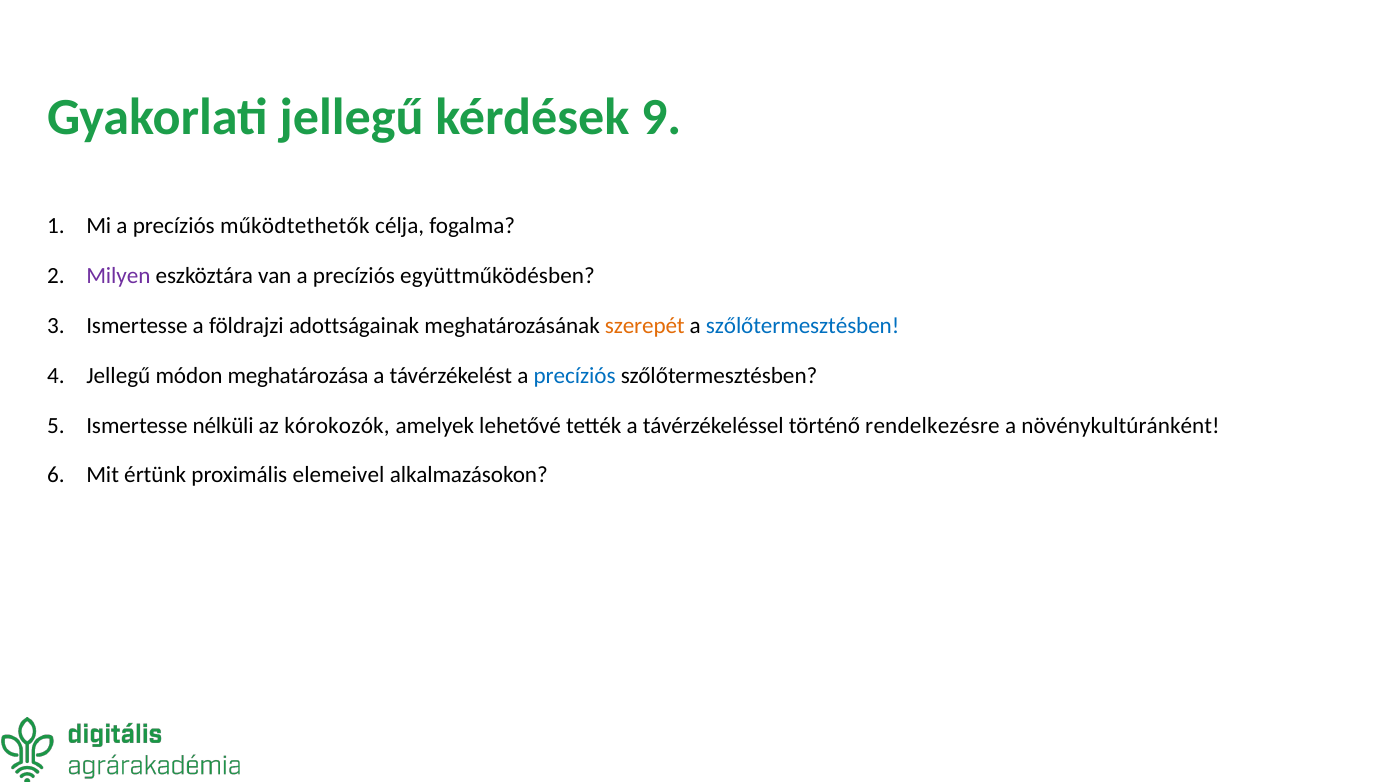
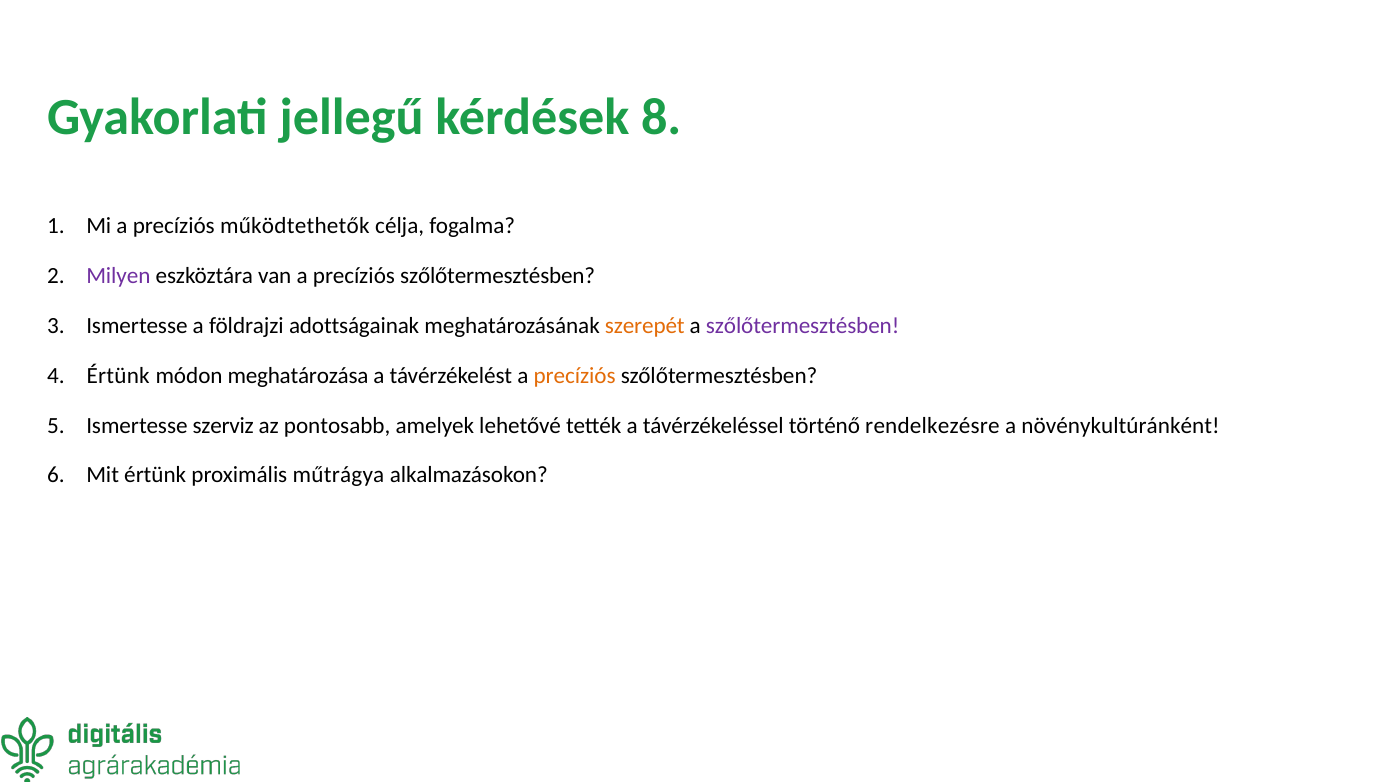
9: 9 -> 8
van a precíziós együttműködésben: együttműködésben -> szőlőtermesztésben
szőlőtermesztésben at (803, 326) colour: blue -> purple
Jellegű at (118, 376): Jellegű -> Értünk
precíziós at (575, 376) colour: blue -> orange
nélküli: nélküli -> szerviz
kórokozók: kórokozók -> pontosabb
elemeivel: elemeivel -> műtrágya
